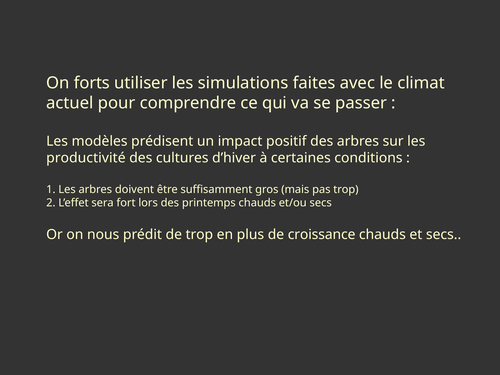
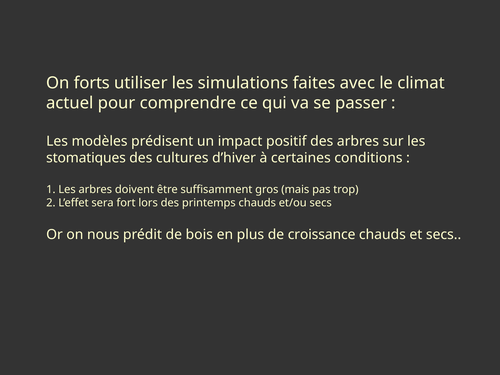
productivité: productivité -> stomatiques
de trop: trop -> bois
